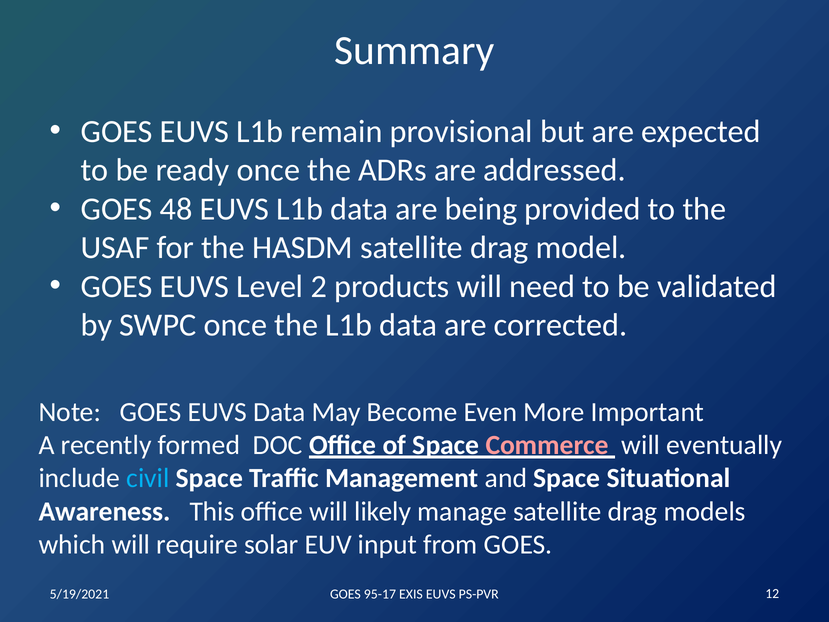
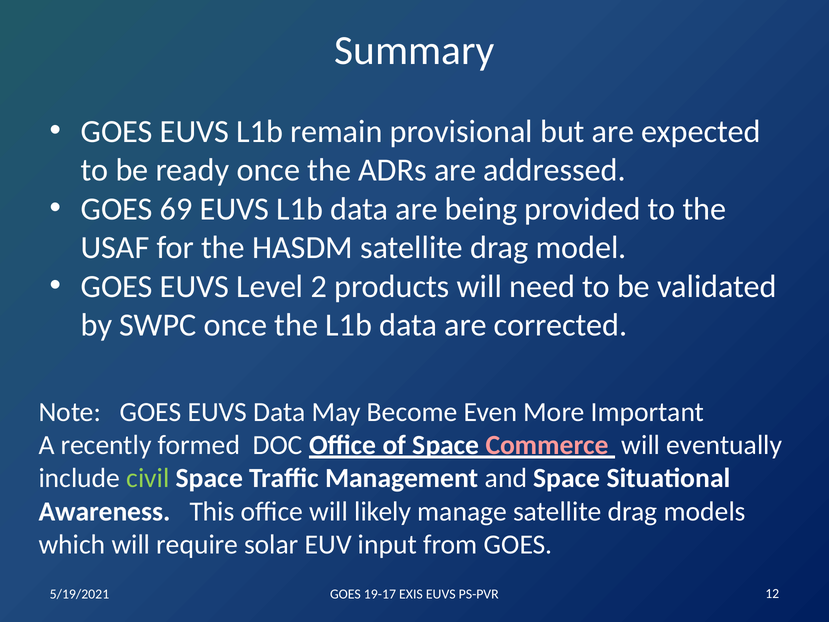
48: 48 -> 69
civil colour: light blue -> light green
95-17: 95-17 -> 19-17
